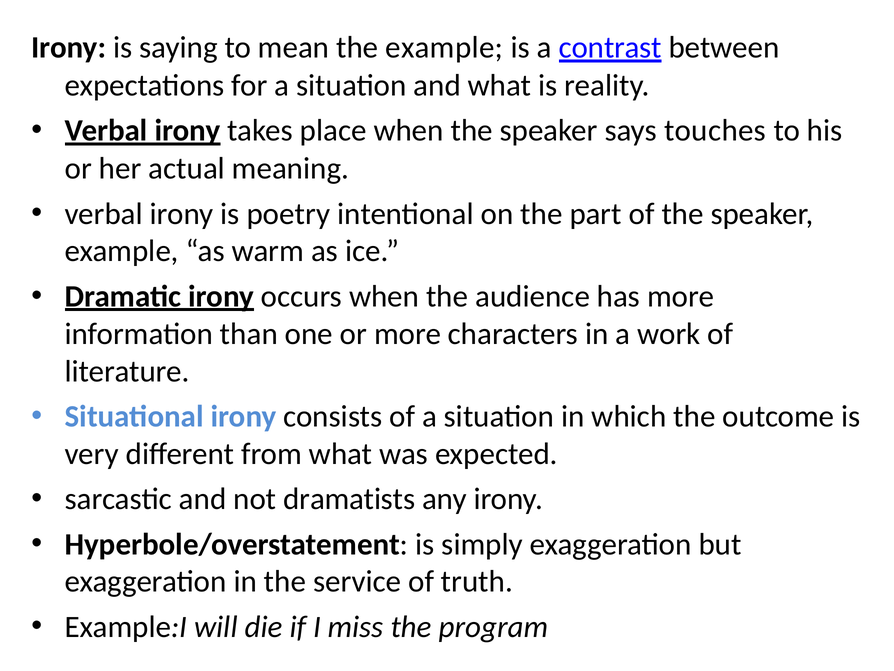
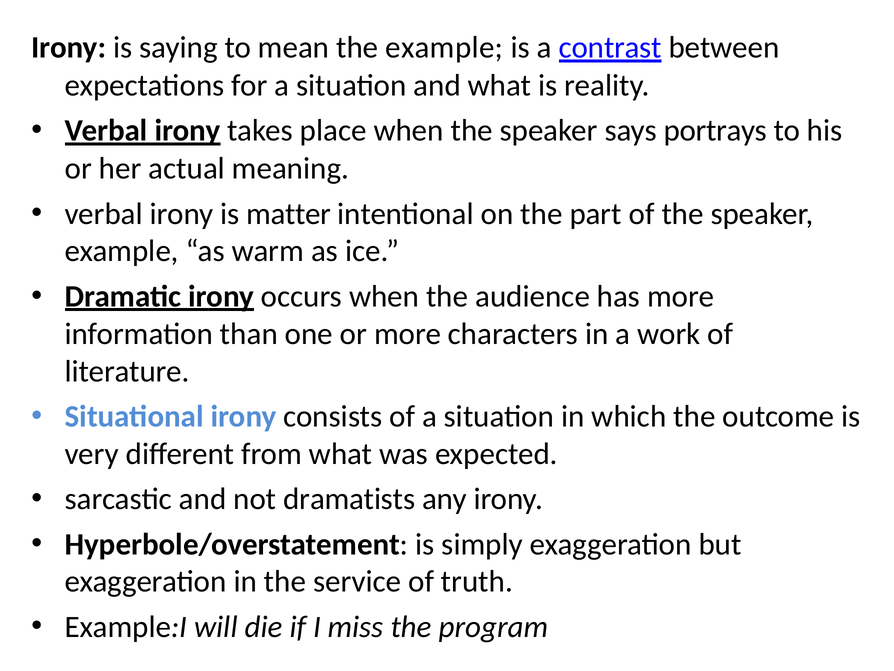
touches: touches -> portrays
poetry: poetry -> matter
